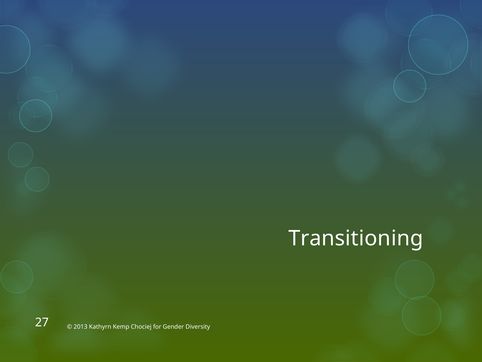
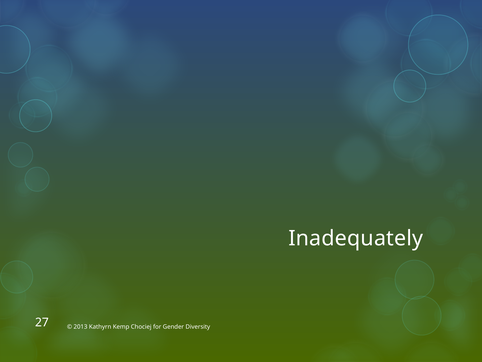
Transitioning: Transitioning -> Inadequately
